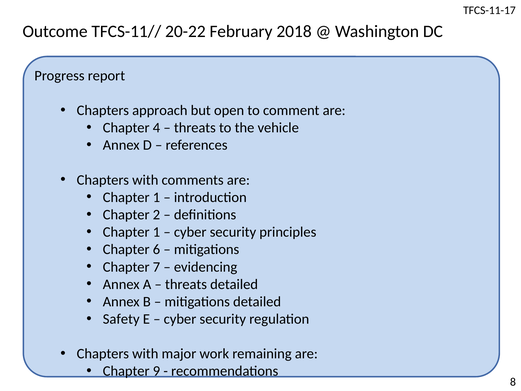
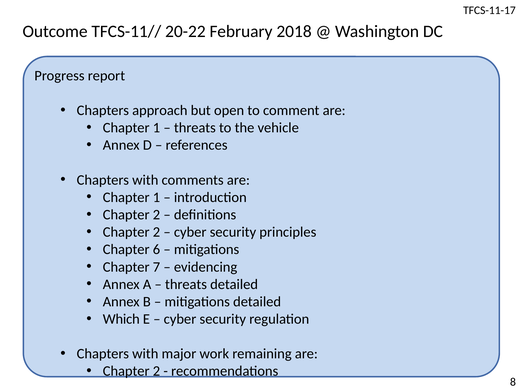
4 at (156, 128): 4 -> 1
1 at (156, 232): 1 -> 2
Safety: Safety -> Which
9 at (156, 371): 9 -> 2
